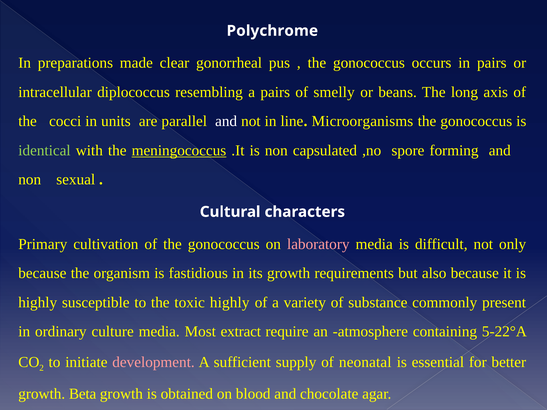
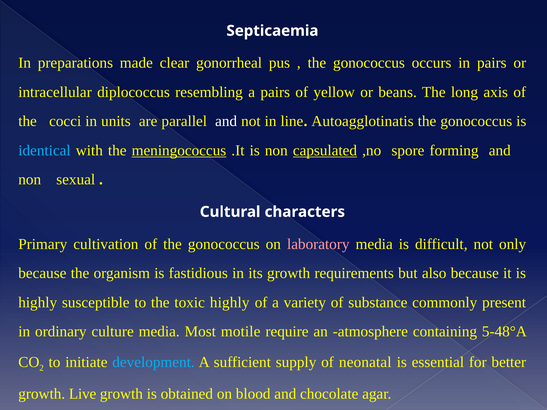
Polychrome: Polychrome -> Septicaemia
smelly: smelly -> yellow
Microorganisms: Microorganisms -> Autoagglotinatis
identical colour: light green -> light blue
capsulated underline: none -> present
extract: extract -> motile
5-22°A: 5-22°A -> 5-48°A
development colour: pink -> light blue
Beta: Beta -> Live
